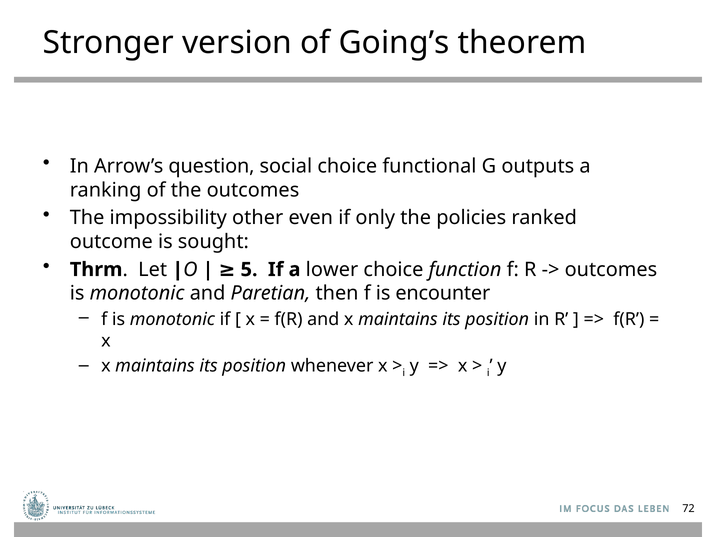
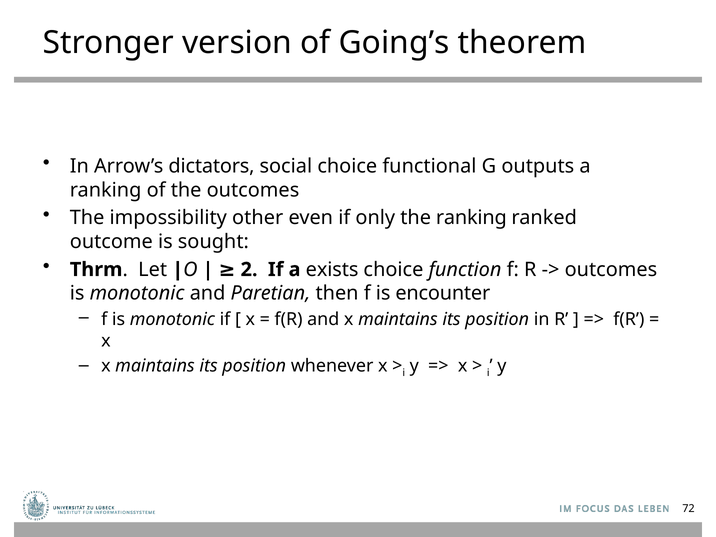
question: question -> dictators
the policies: policies -> ranking
5: 5 -> 2
lower: lower -> exists
